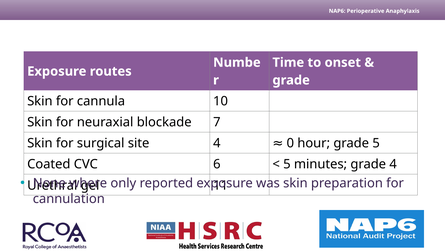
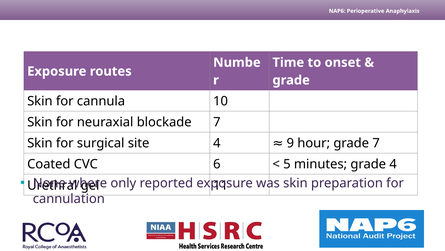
0: 0 -> 9
grade 5: 5 -> 7
